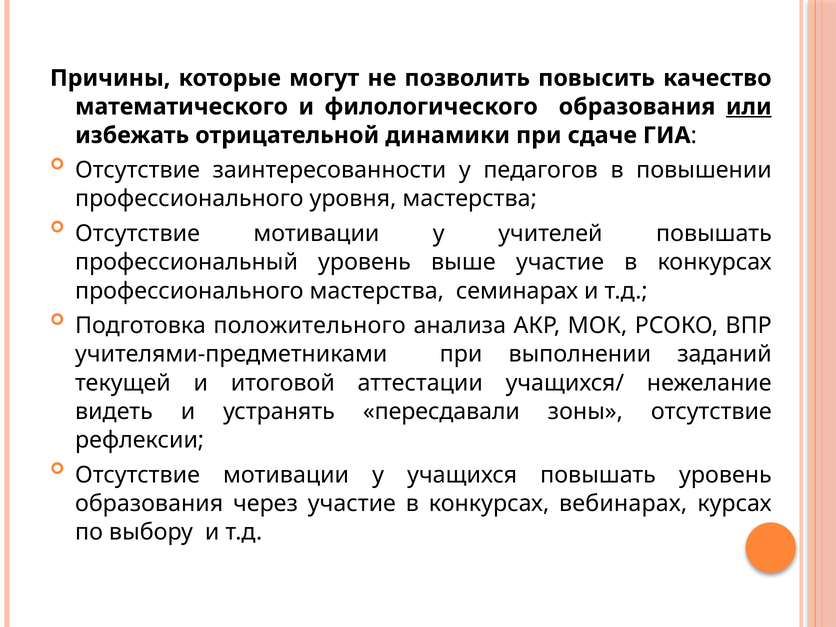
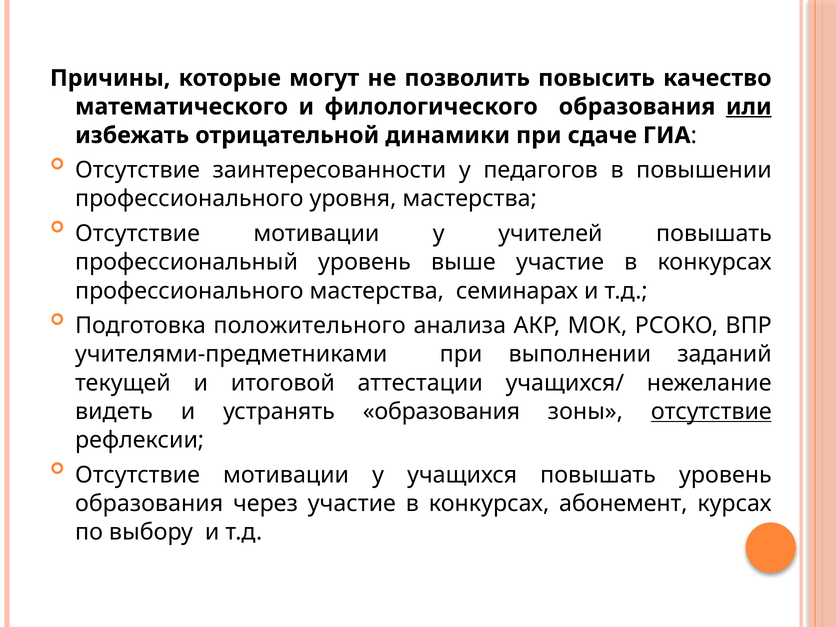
устранять пересдавали: пересдавали -> образования
отсутствие at (711, 412) underline: none -> present
вебинарах: вебинарах -> абонемент
